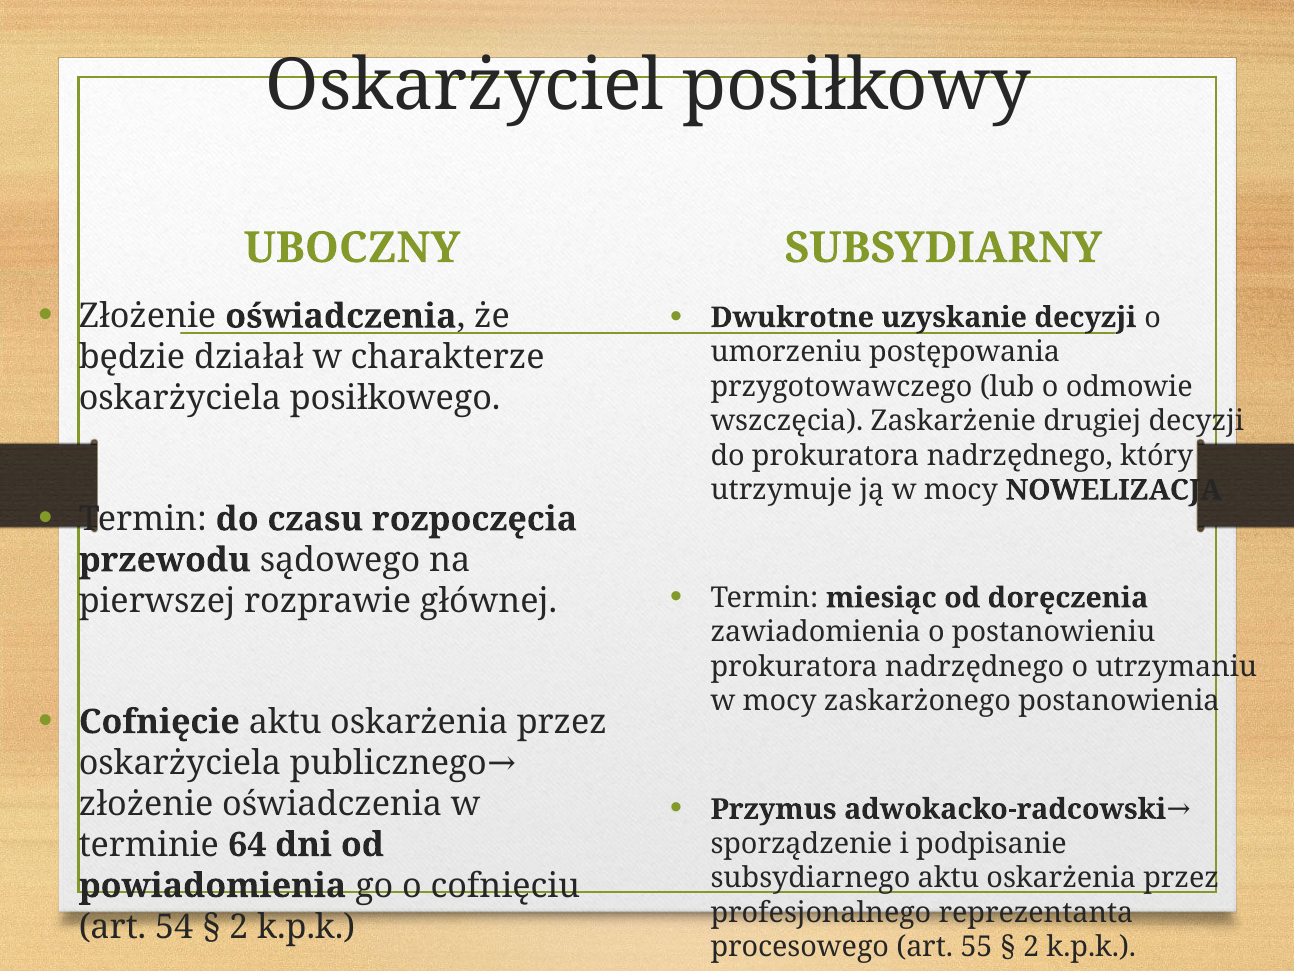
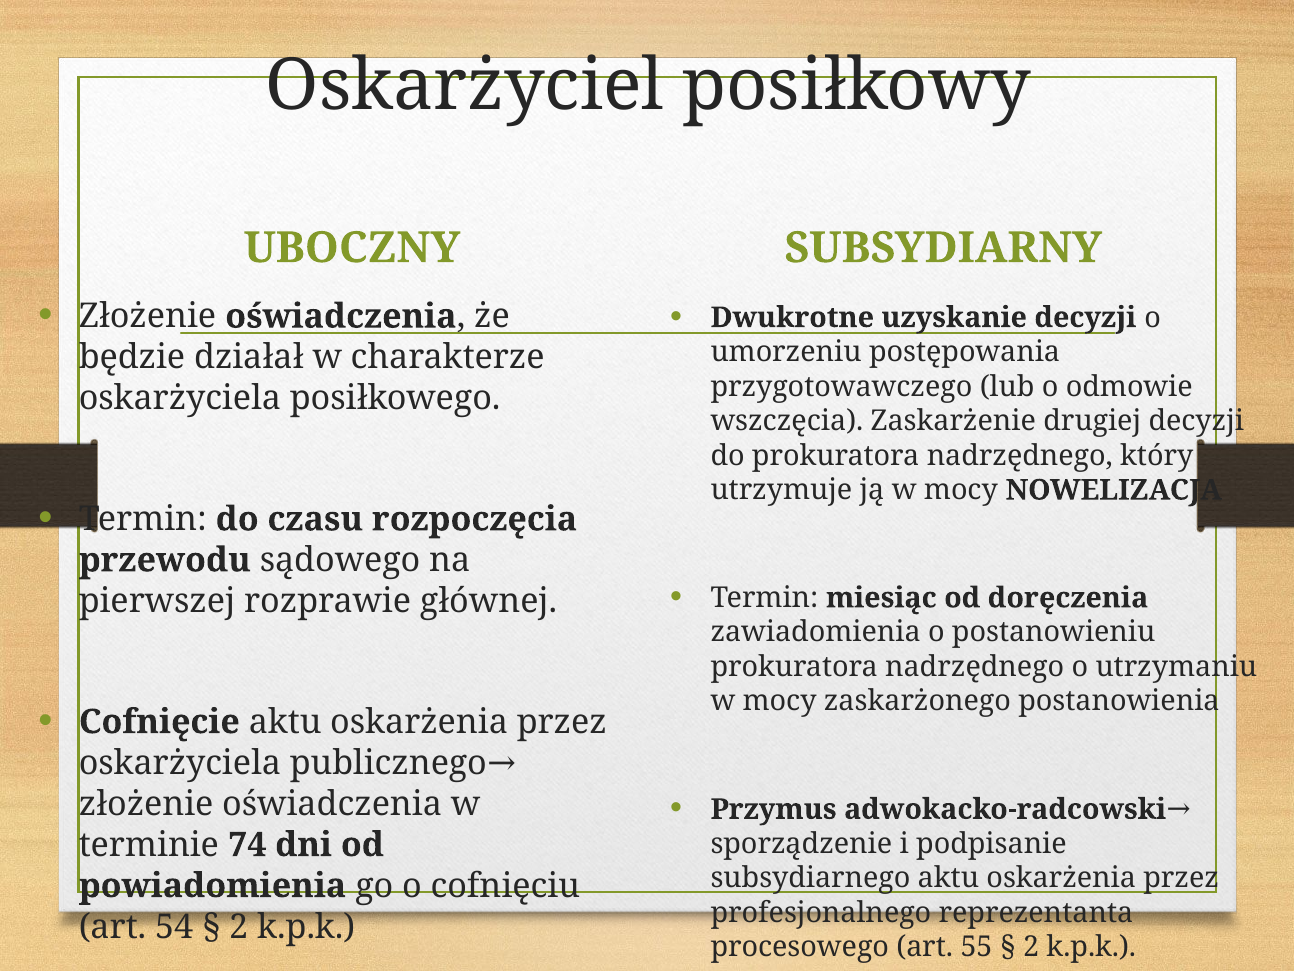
64: 64 -> 74
